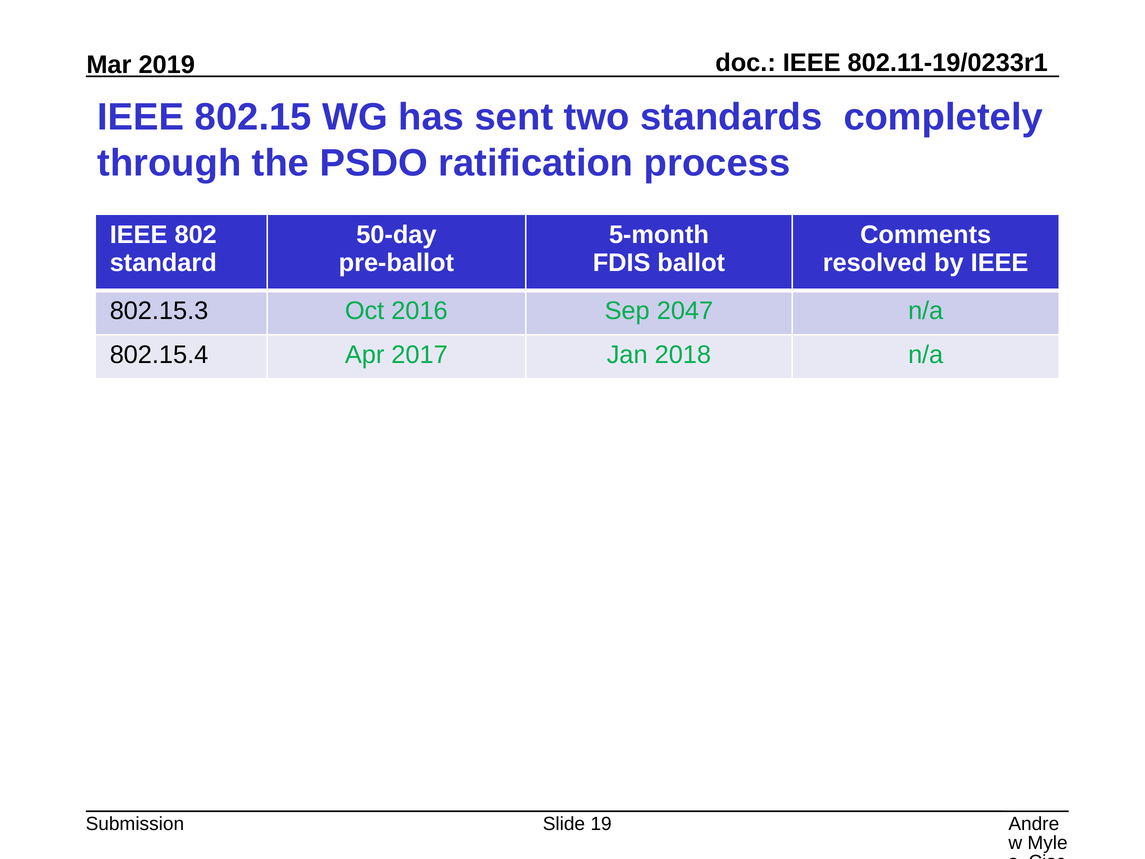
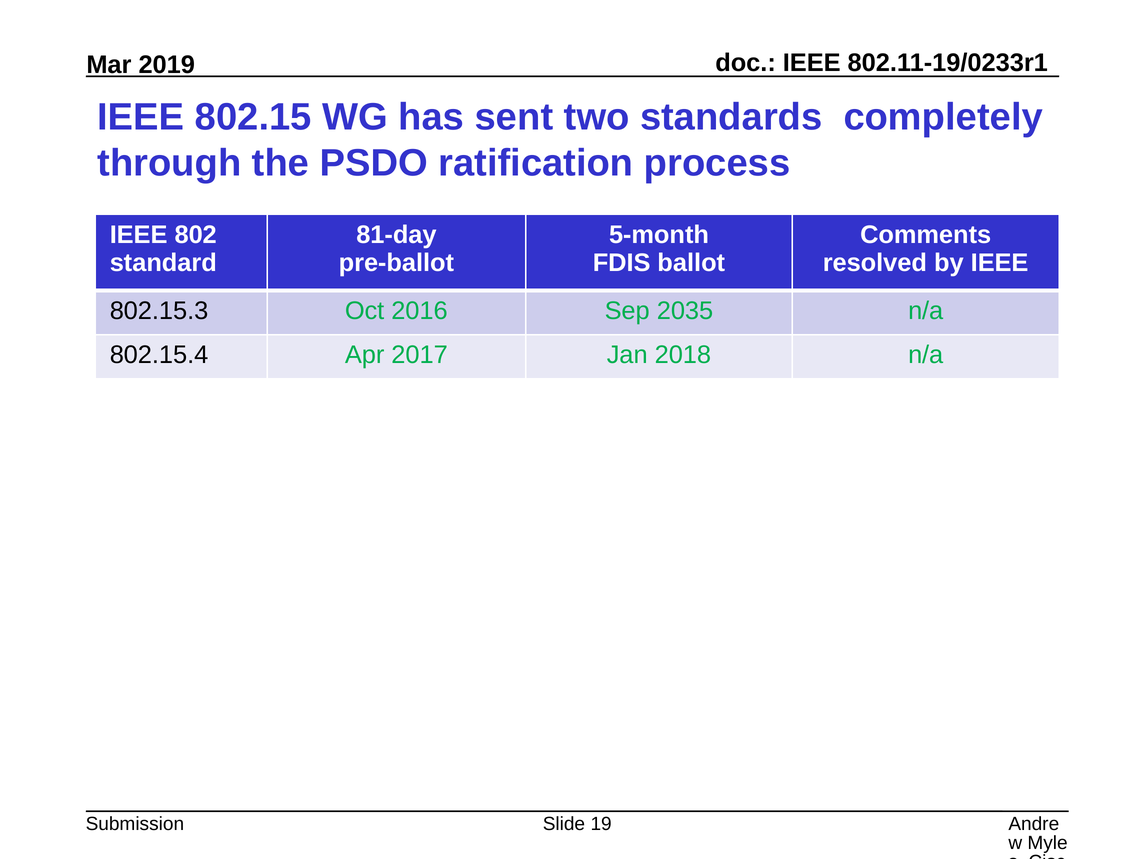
50-day: 50-day -> 81-day
2047: 2047 -> 2035
